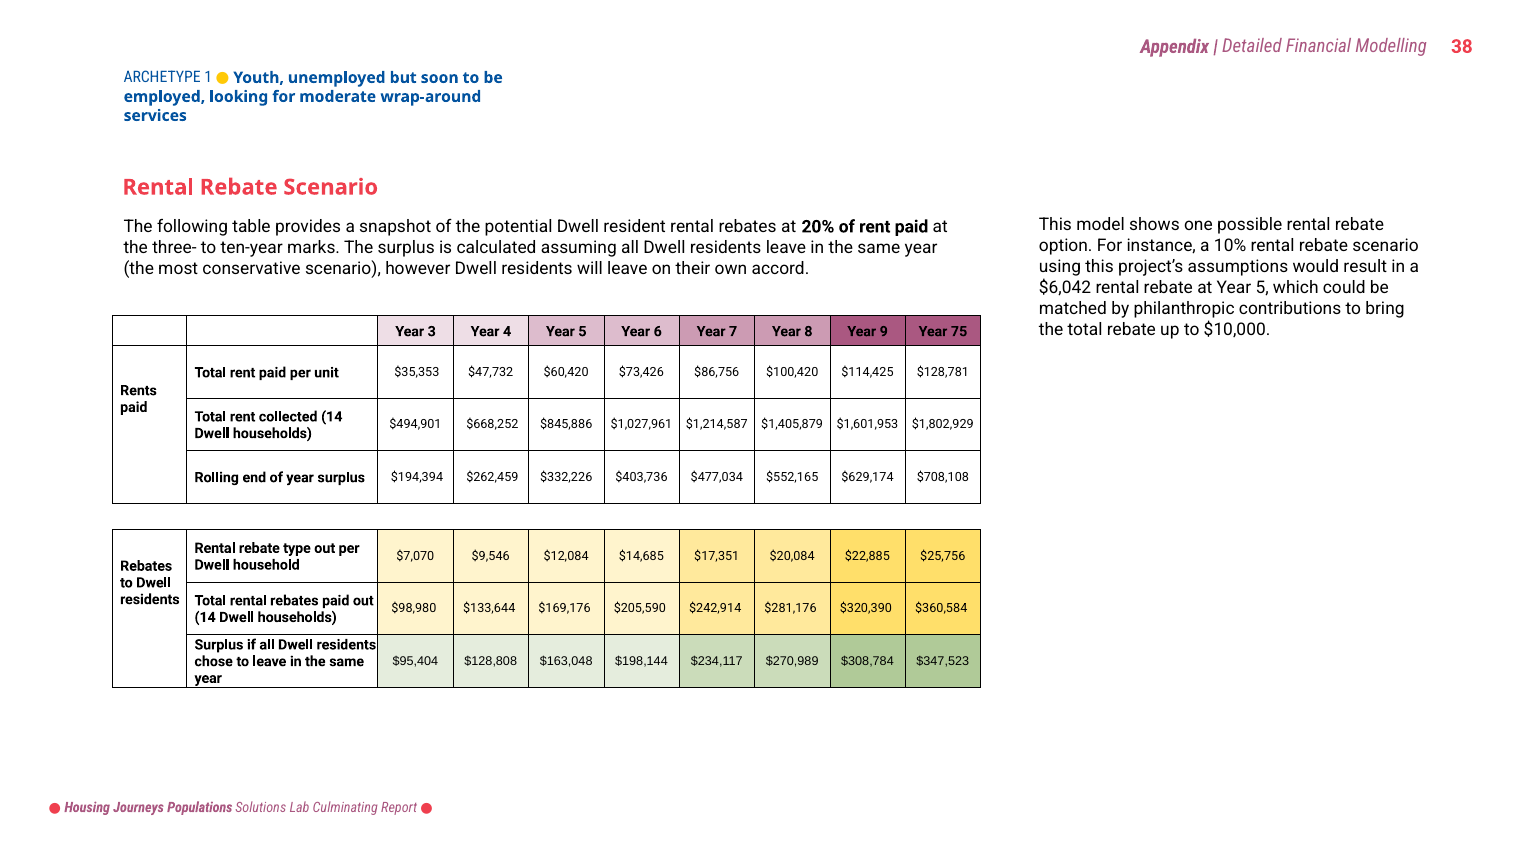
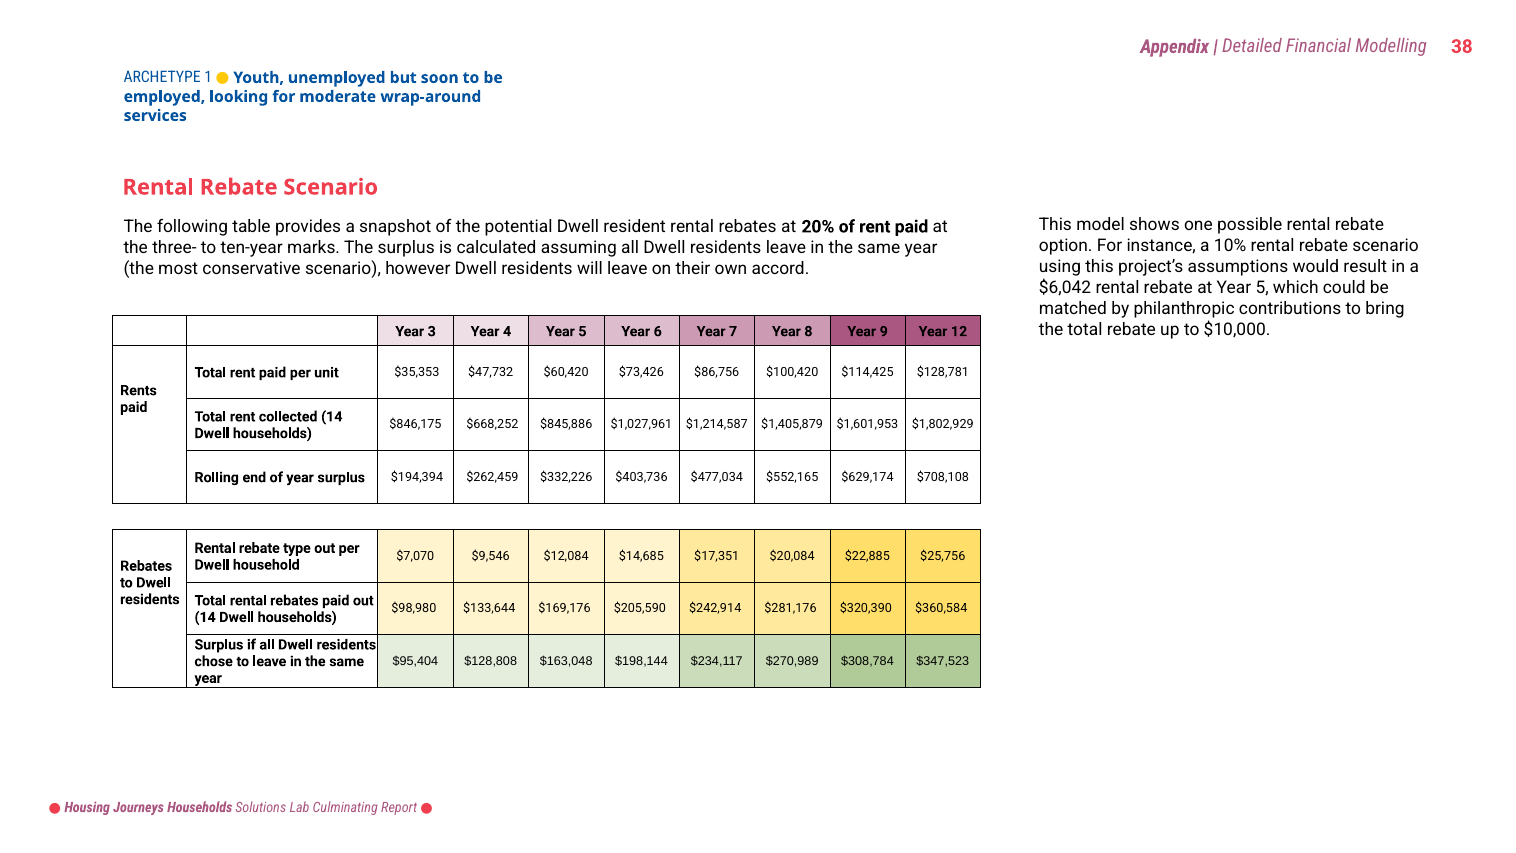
75: 75 -> 12
$494,901: $494,901 -> $846,175
Journeys Populations: Populations -> Households
